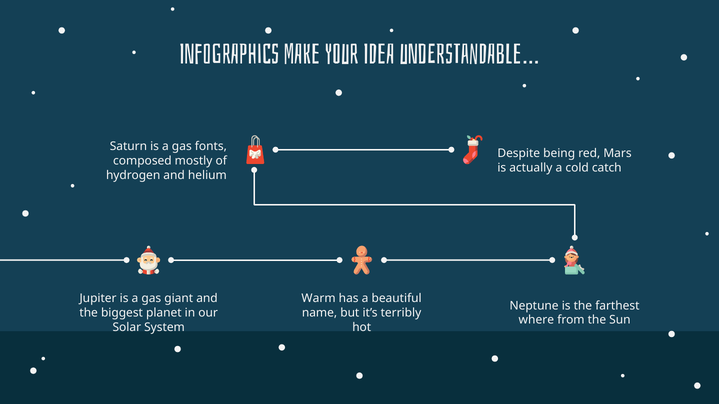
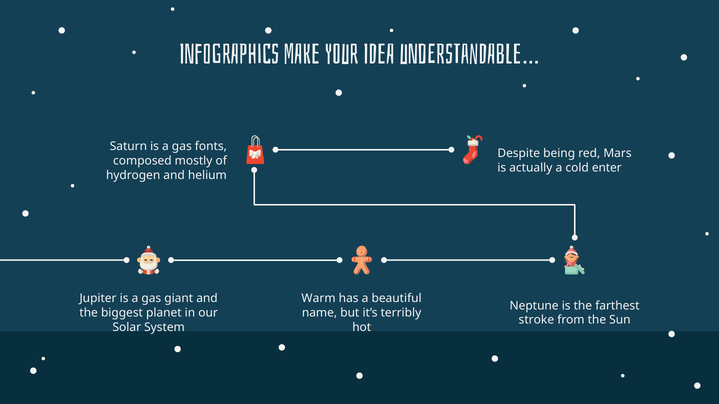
catch: catch -> enter
where: where -> stroke
